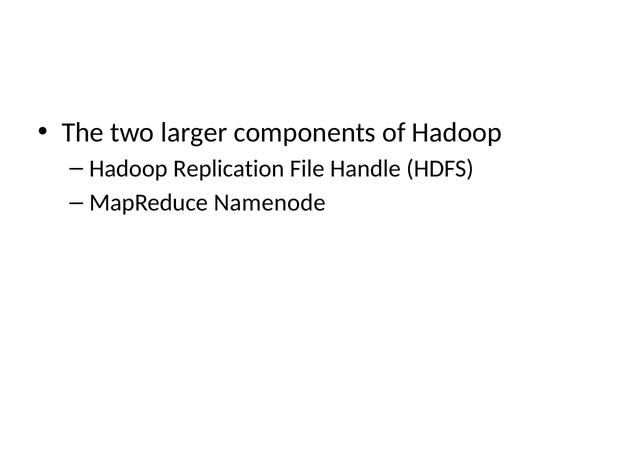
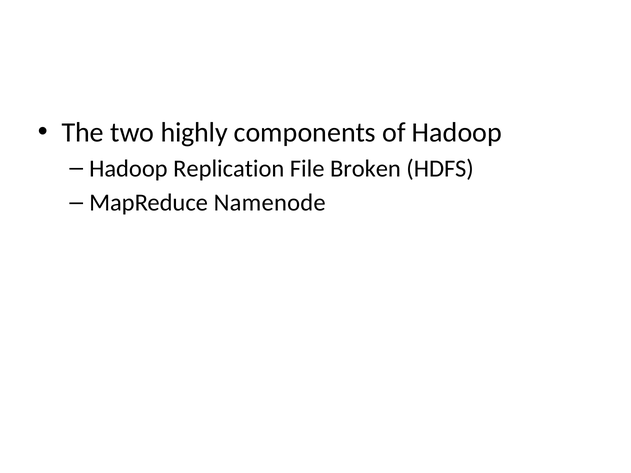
larger: larger -> highly
Handle: Handle -> Broken
